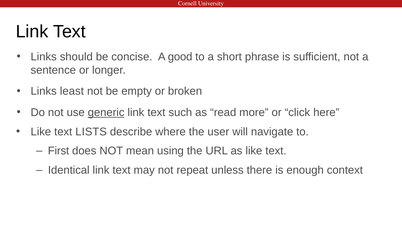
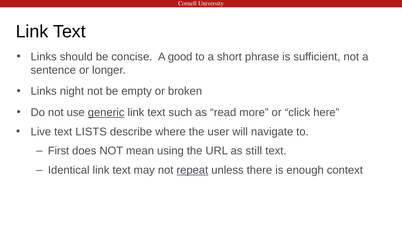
least: least -> night
Like at (41, 132): Like -> Live
as like: like -> still
repeat underline: none -> present
